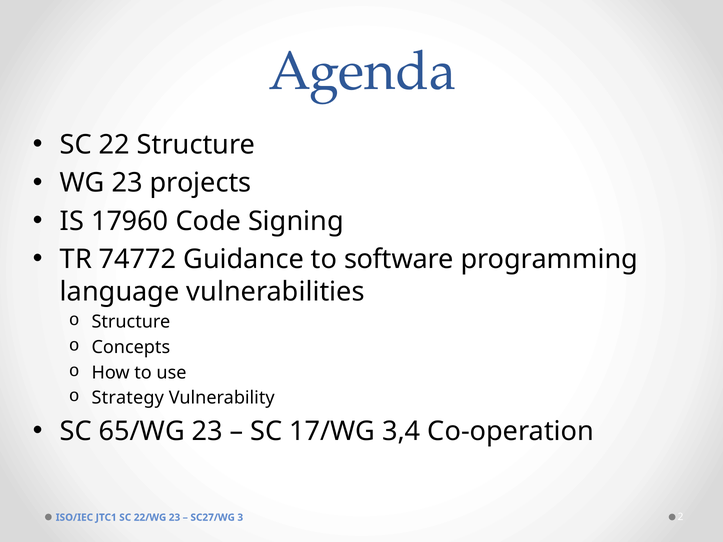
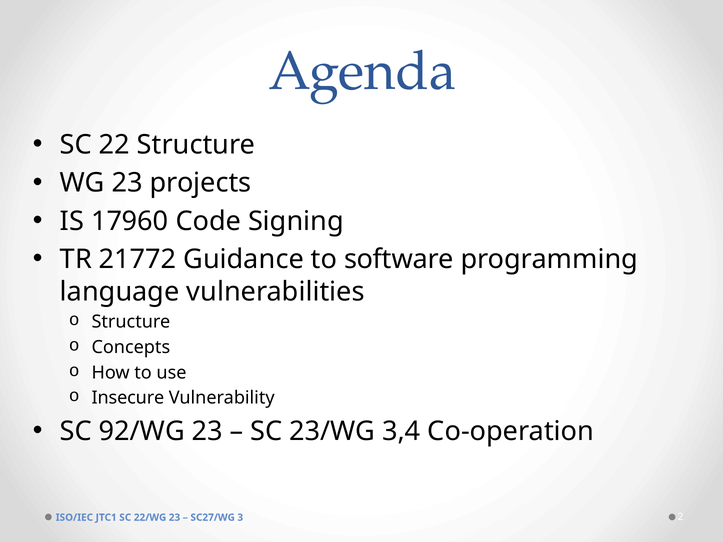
74772: 74772 -> 21772
Strategy: Strategy -> Insecure
65/WG: 65/WG -> 92/WG
17/WG: 17/WG -> 23/WG
